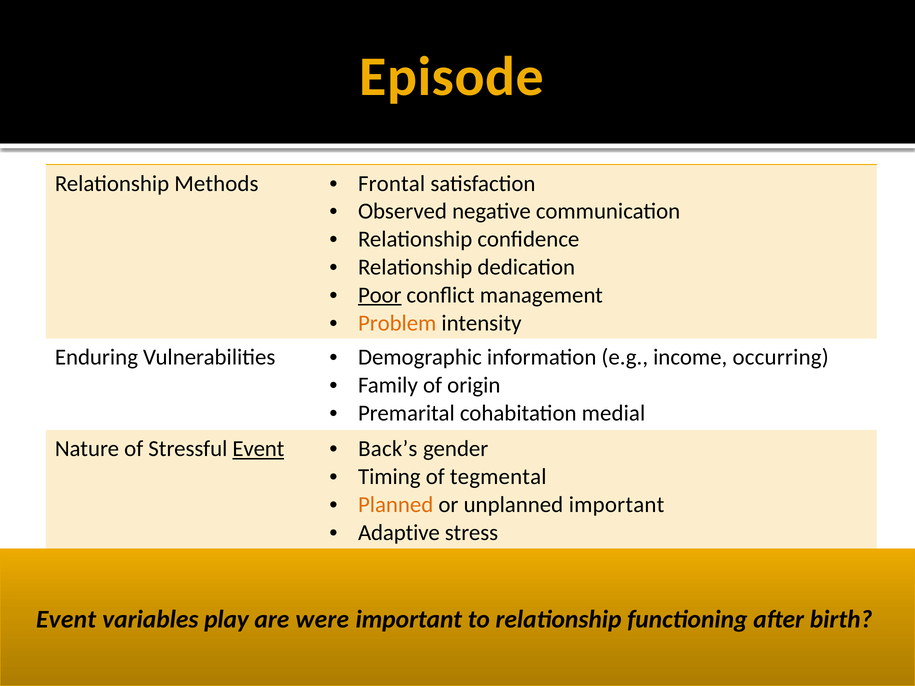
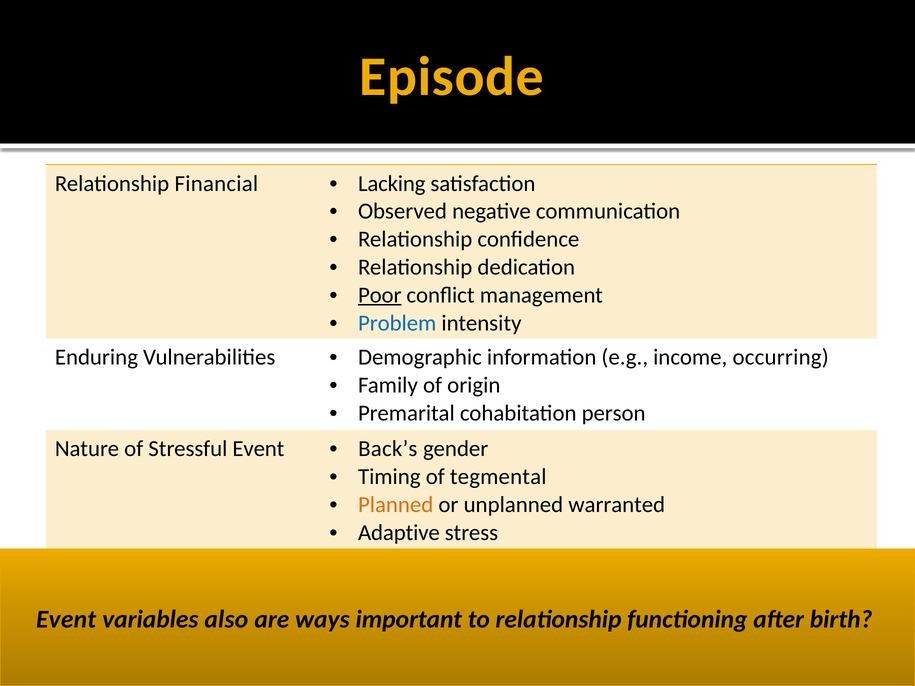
Methods: Methods -> Financial
Frontal: Frontal -> Lacking
Problem colour: orange -> blue
medial: medial -> person
Event at (258, 449) underline: present -> none
unplanned important: important -> warranted
play: play -> also
were: were -> ways
